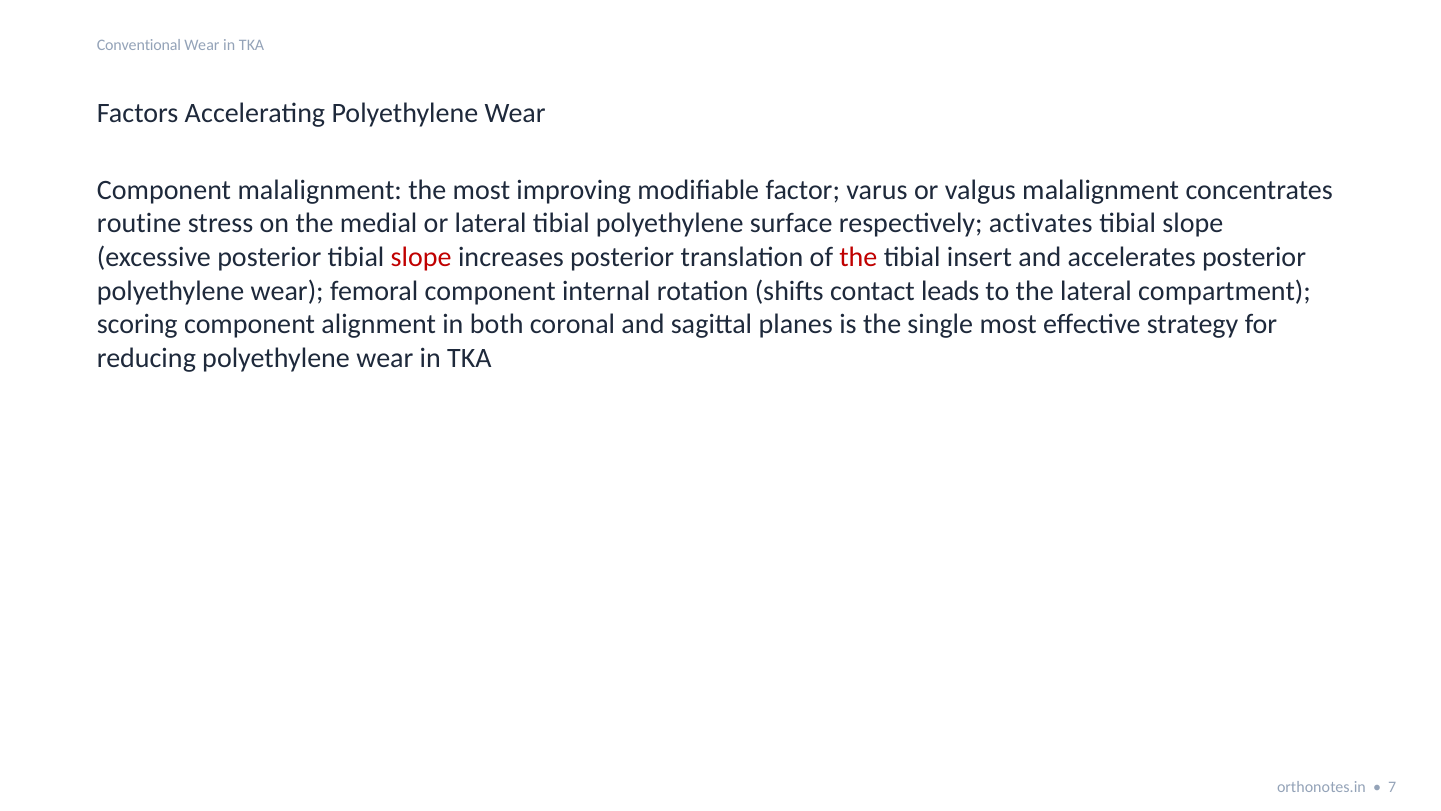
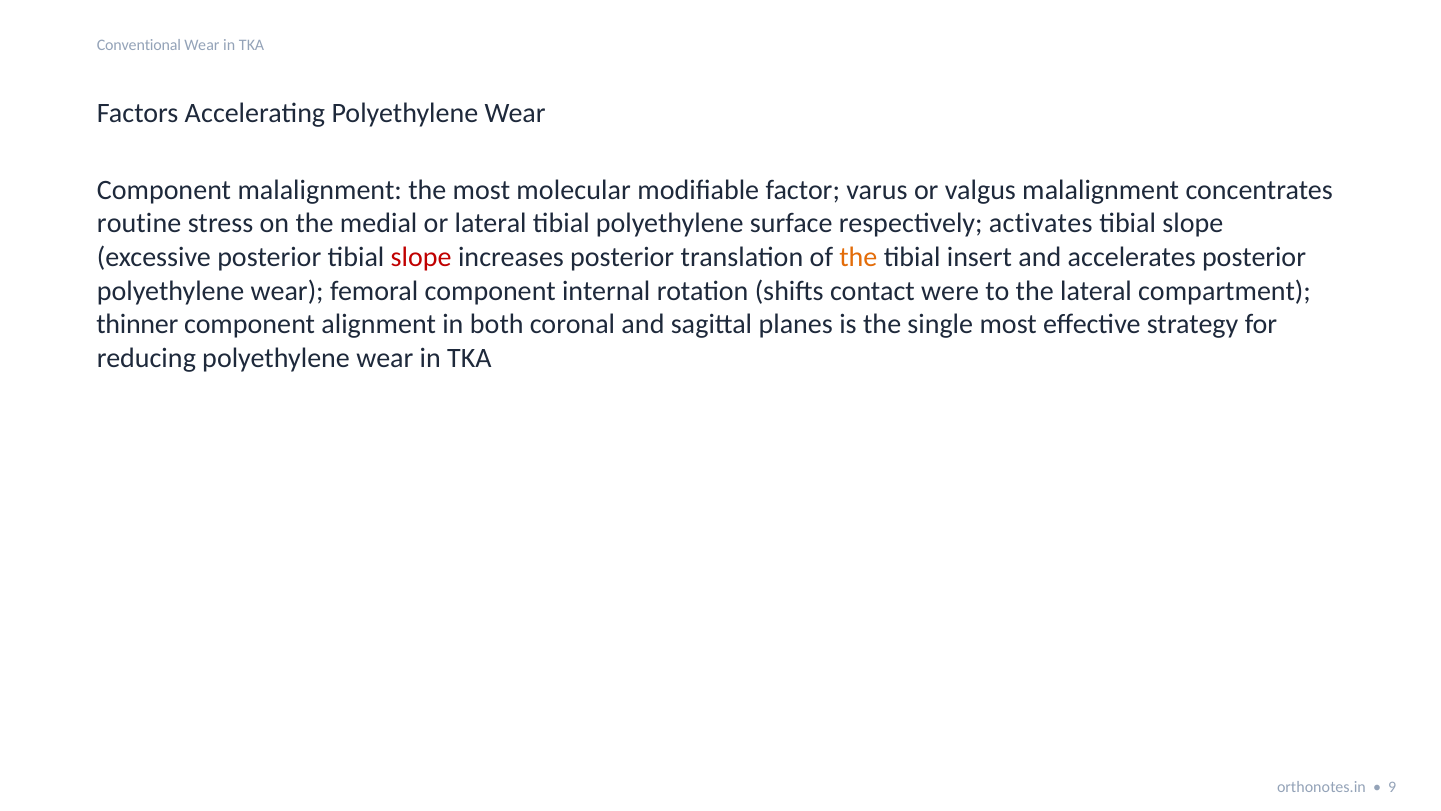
improving: improving -> molecular
the at (858, 257) colour: red -> orange
leads: leads -> were
scoring: scoring -> thinner
7: 7 -> 9
